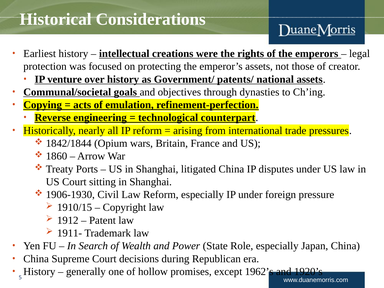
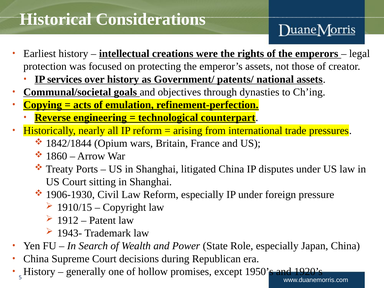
venture: venture -> services
1911-: 1911- -> 1943-
1962’s: 1962’s -> 1950’s
